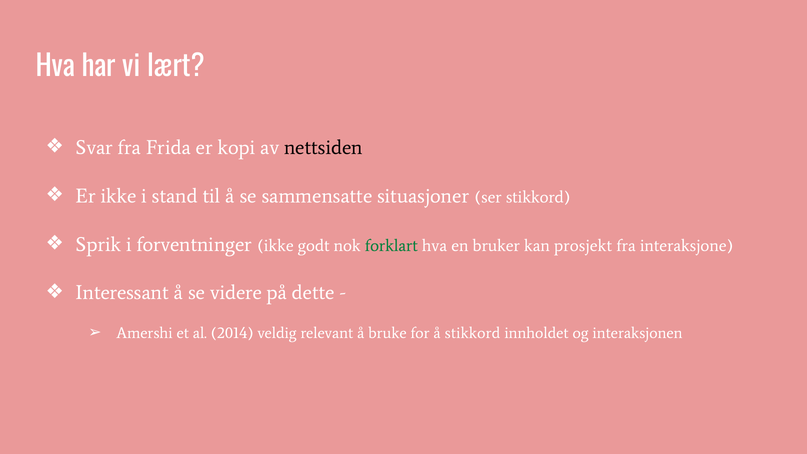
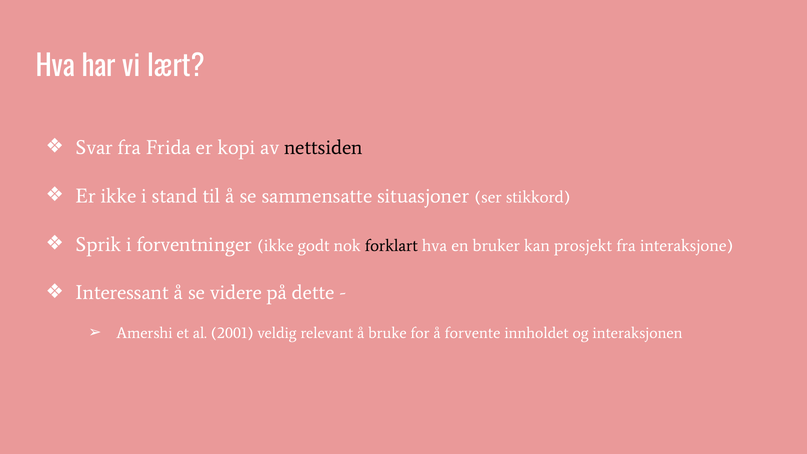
forklart colour: green -> black
2014: 2014 -> 2001
å stikkord: stikkord -> forvente
